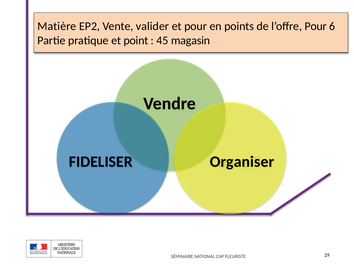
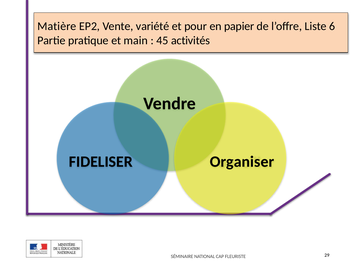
valider: valider -> variété
points: points -> papier
l’offre Pour: Pour -> Liste
point: point -> main
magasin: magasin -> activités
